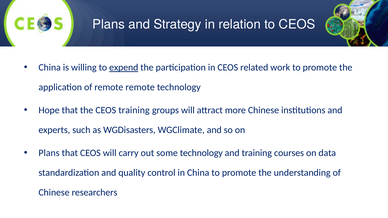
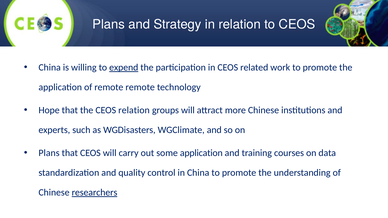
CEOS training: training -> relation
some technology: technology -> application
researchers underline: none -> present
